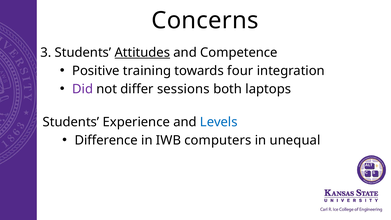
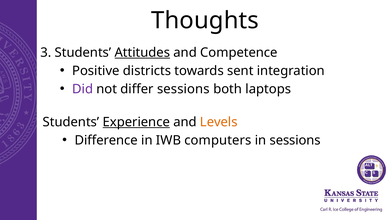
Concerns: Concerns -> Thoughts
training: training -> districts
four: four -> sent
Experience underline: none -> present
Levels colour: blue -> orange
in unequal: unequal -> sessions
